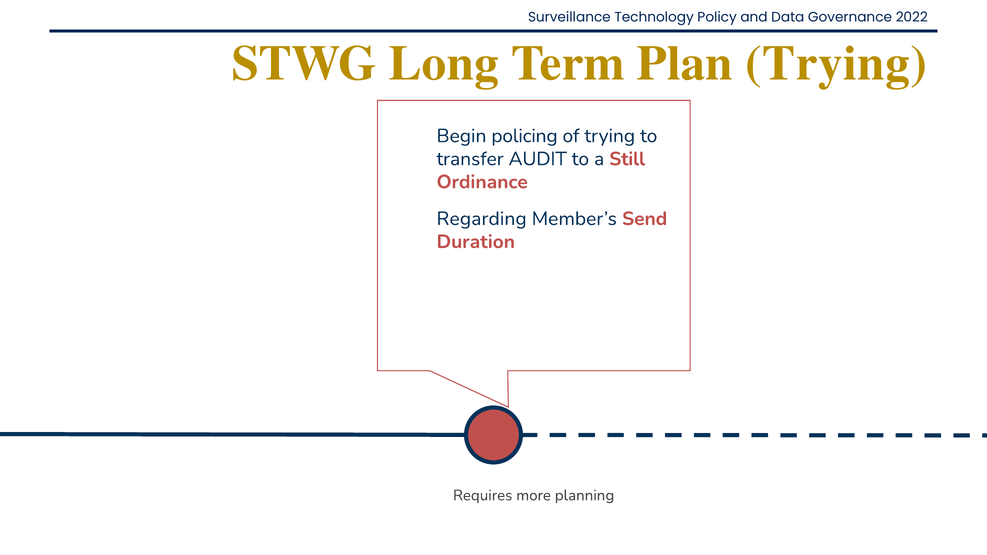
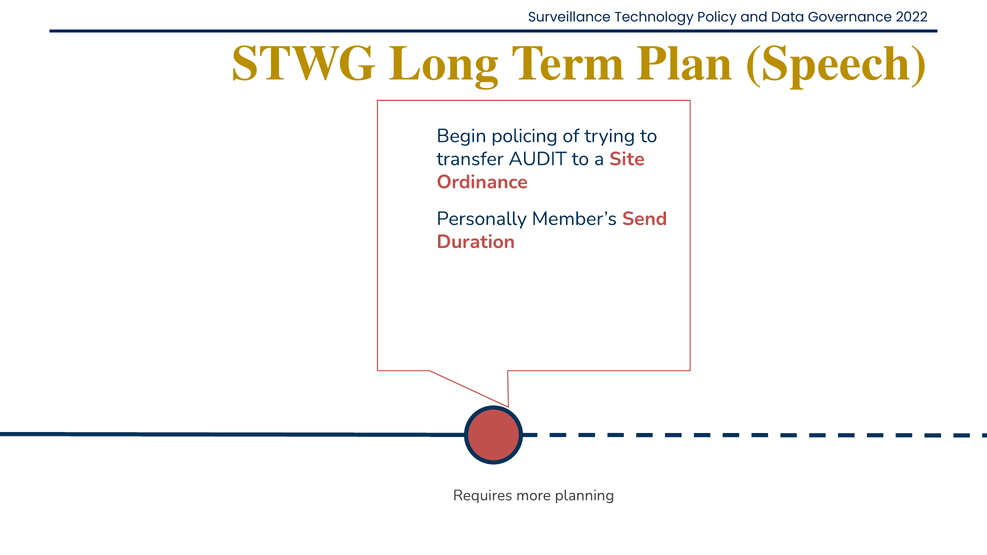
Plan Trying: Trying -> Speech
Still: Still -> Site
Regarding: Regarding -> Personally
